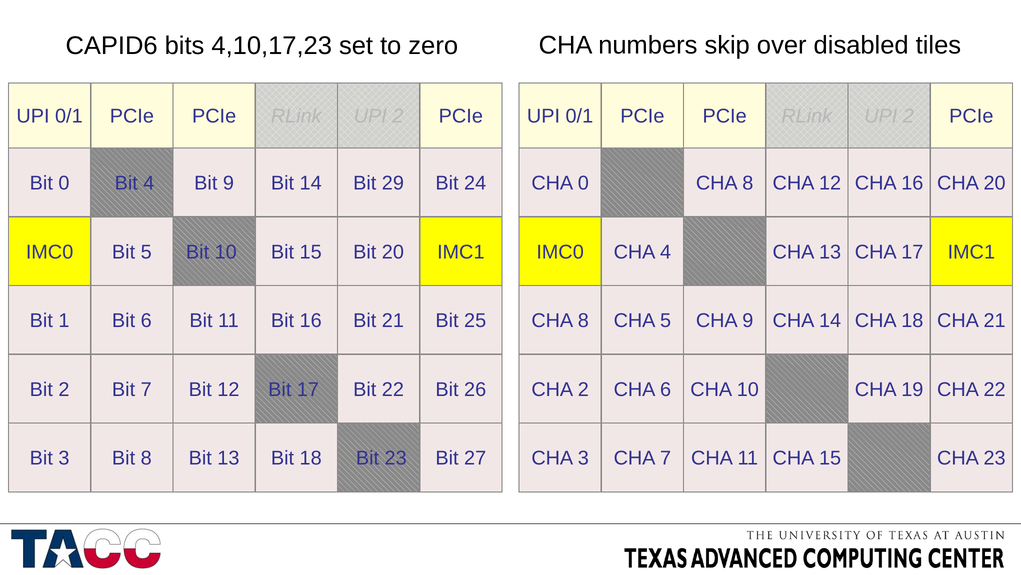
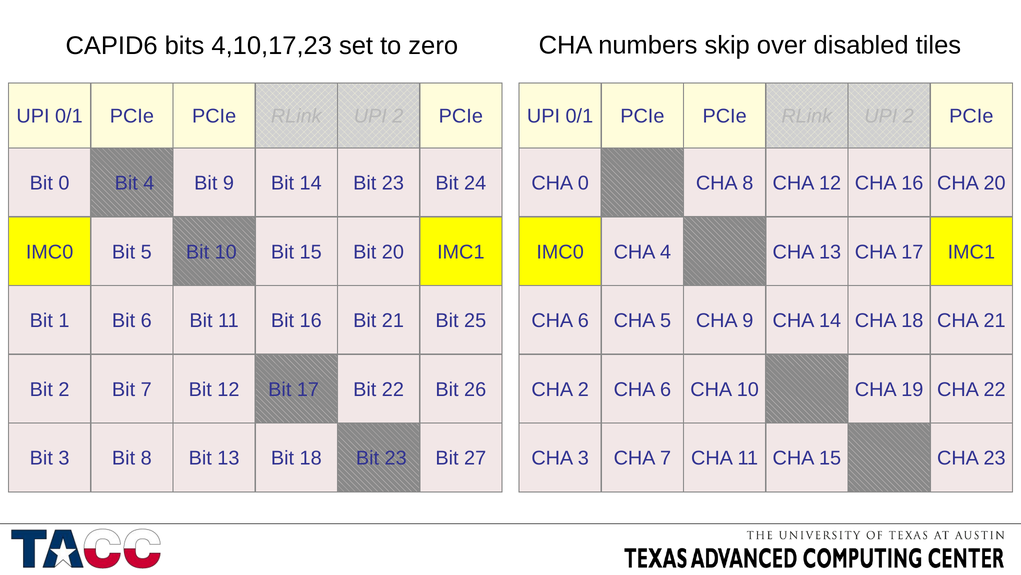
14 Bit 29: 29 -> 23
8 at (583, 320): 8 -> 6
